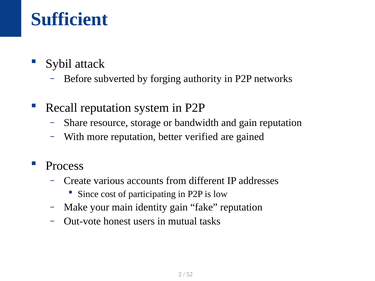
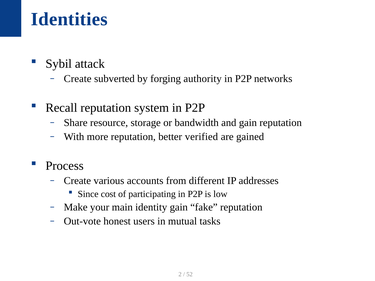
Sufficient: Sufficient -> Identities
Before at (78, 79): Before -> Create
